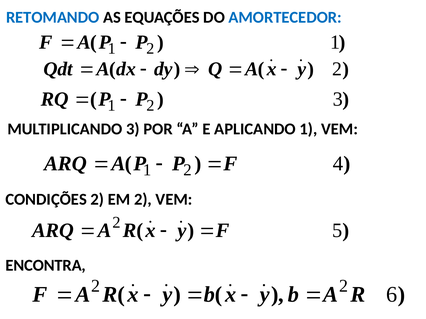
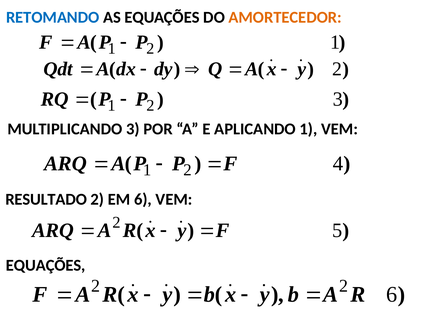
AMORTECEDOR colour: blue -> orange
CONDIÇÕES: CONDIÇÕES -> RESULTADO
EM 2: 2 -> 6
ENCONTRA at (46, 266): ENCONTRA -> EQUAÇÕES
